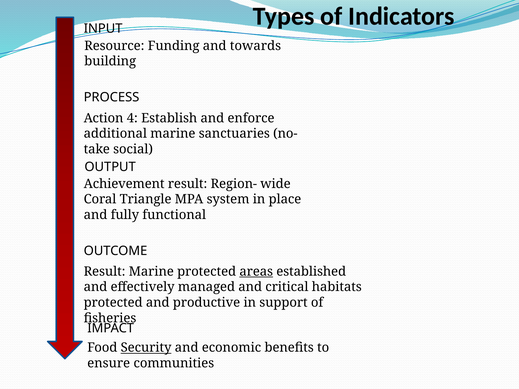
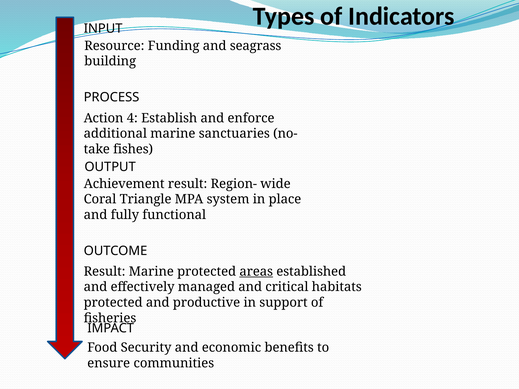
towards: towards -> seagrass
social: social -> fishes
Security underline: present -> none
